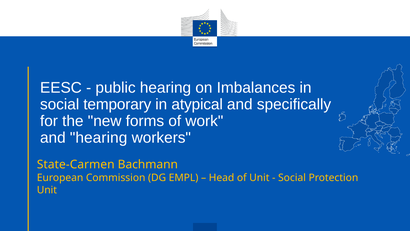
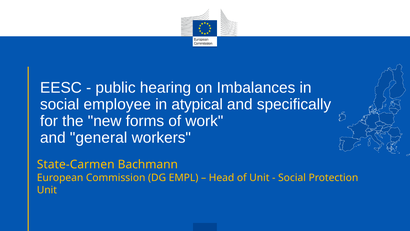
temporary: temporary -> employee
and hearing: hearing -> general
